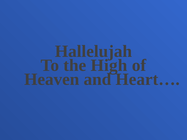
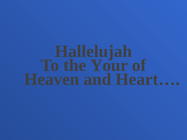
High: High -> Your
